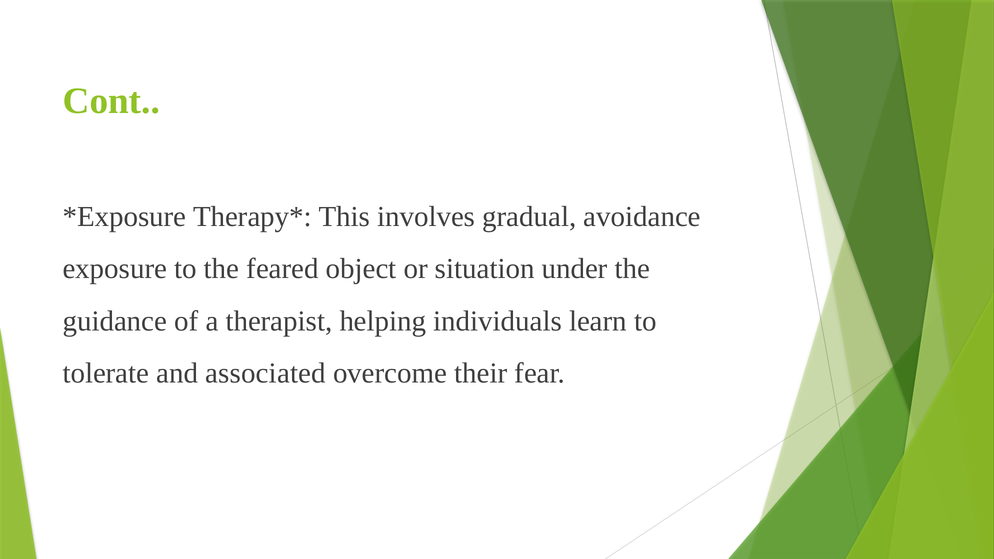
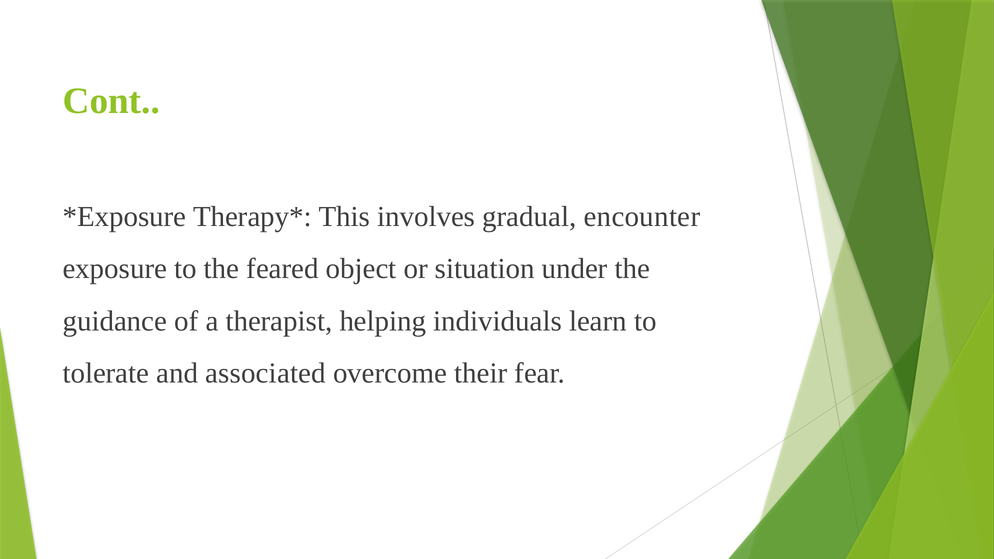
avoidance: avoidance -> encounter
